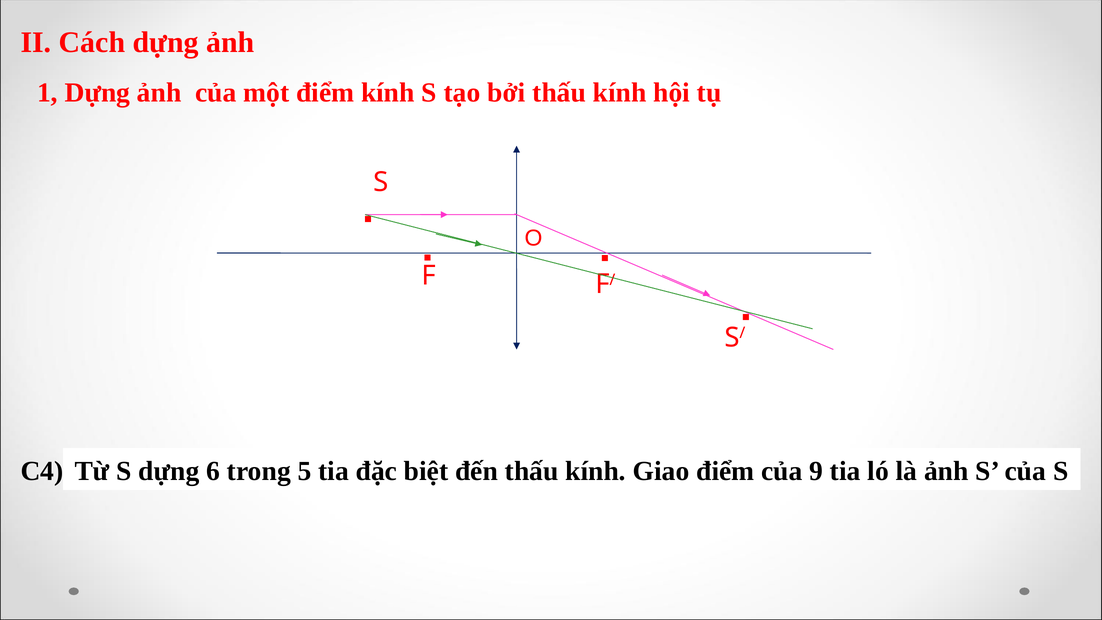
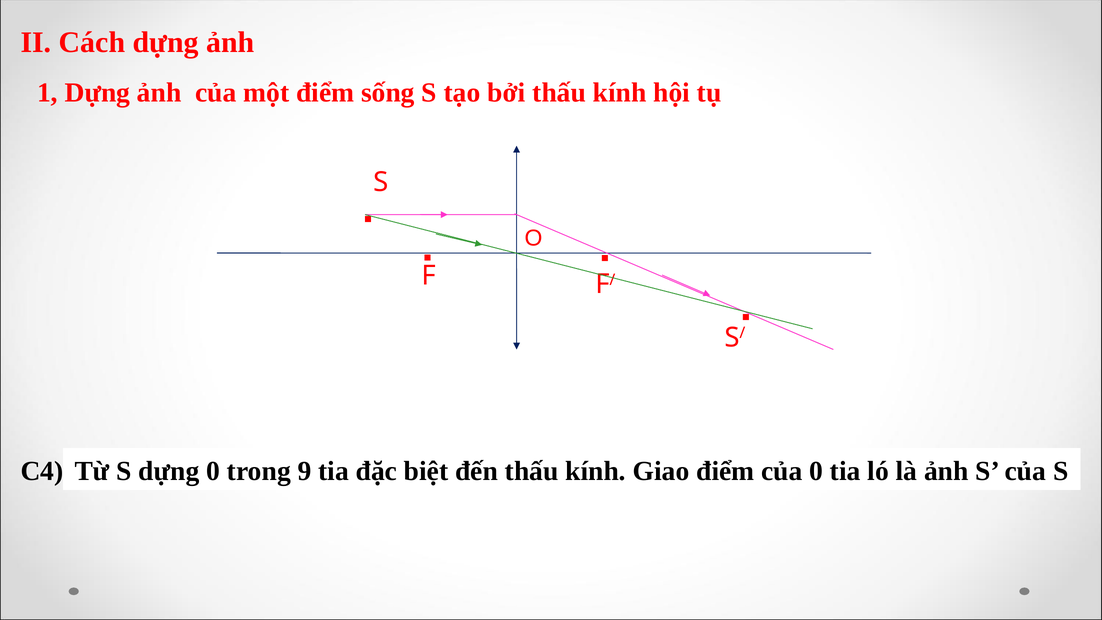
điểm kính: kính -> sống
dựng 6: 6 -> 0
5: 5 -> 9
của 9: 9 -> 0
